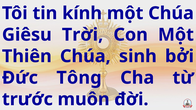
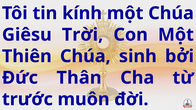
Tông: Tông -> Thân
